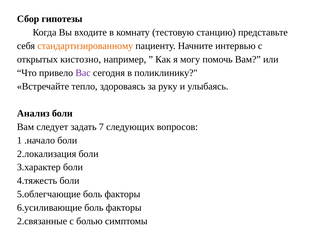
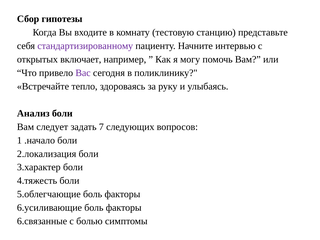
стандартизированному colour: orange -> purple
кистозно: кистозно -> включает
2.связанные: 2.связанные -> 6.связанные
